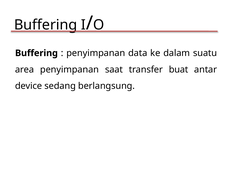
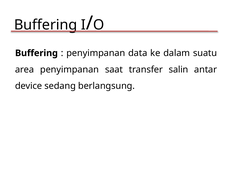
buat: buat -> salin
